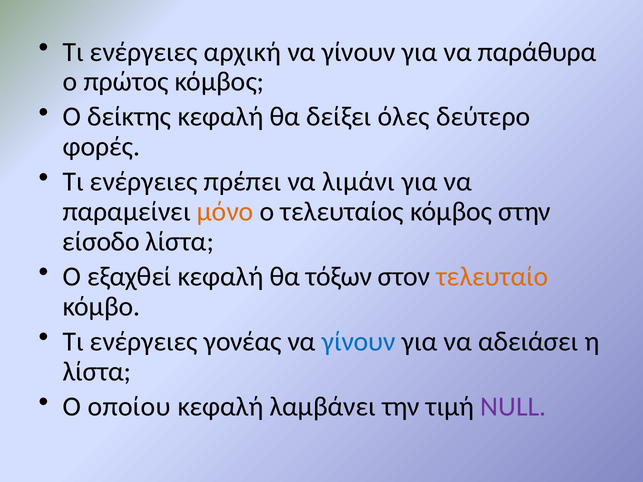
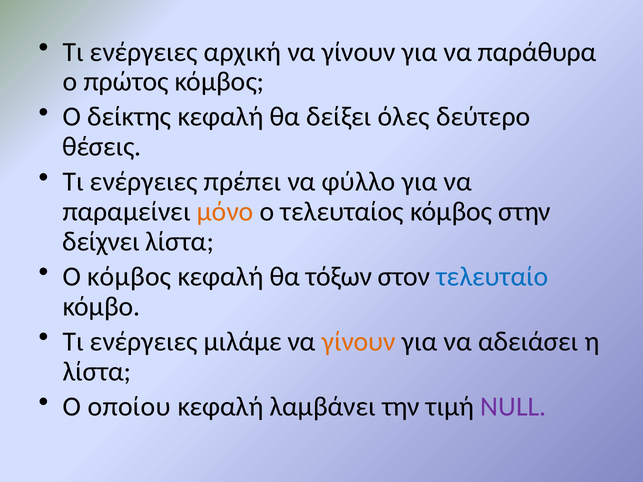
φορές: φορές -> θέσεις
λιμάνι: λιμάνι -> φύλλο
είσοδο: είσοδο -> δείχνει
Ο εξαχθεί: εξαχθεί -> κόμβος
τελευταίο colour: orange -> blue
γονέας: γονέας -> μιλάμε
γίνουν at (359, 342) colour: blue -> orange
